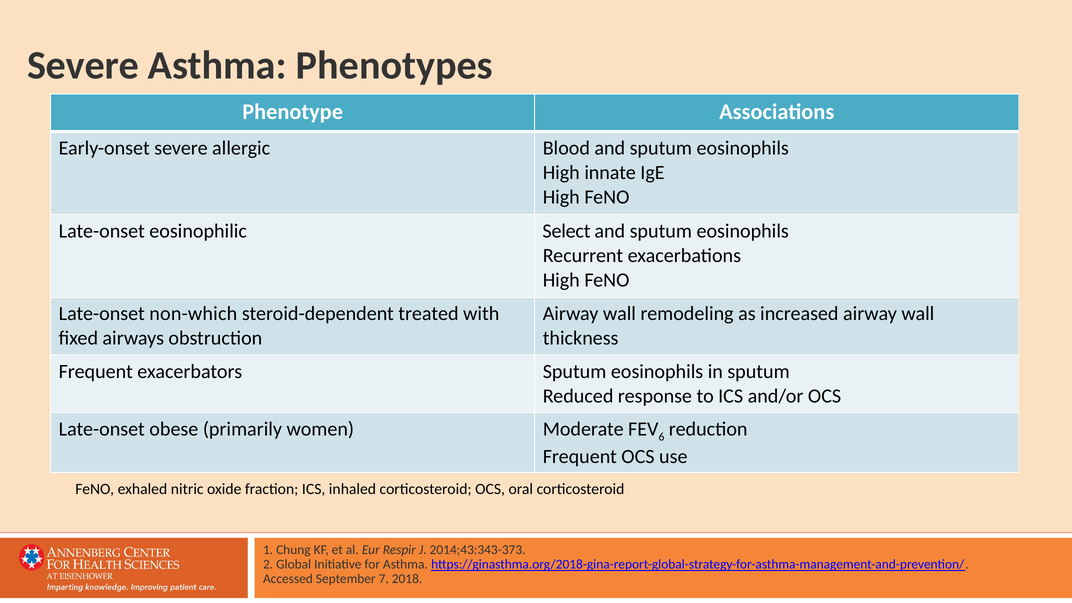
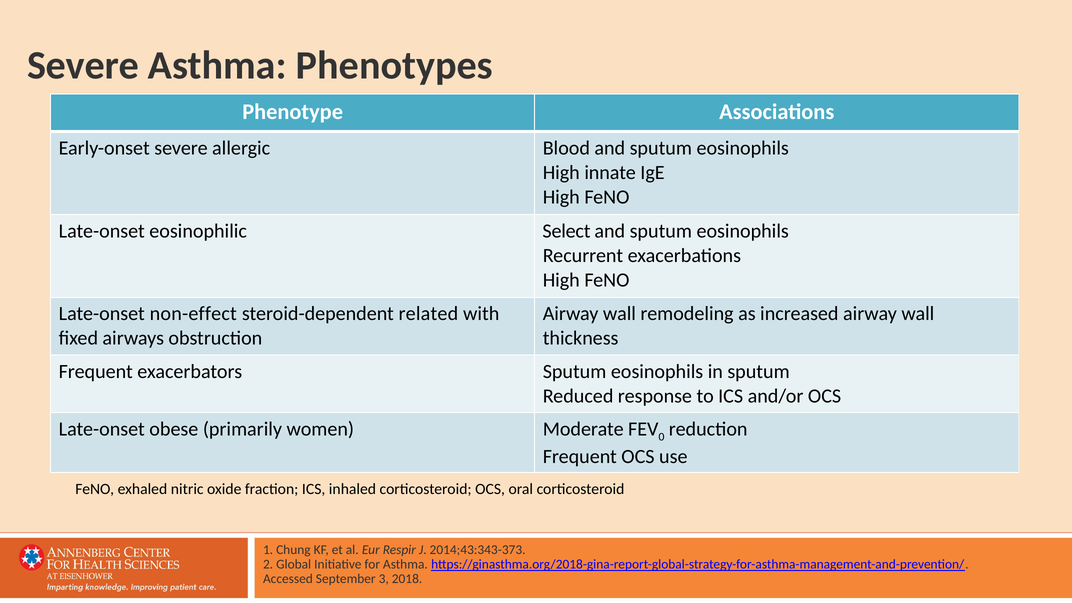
non-which: non-which -> non-effect
treated: treated -> related
6: 6 -> 0
7: 7 -> 3
